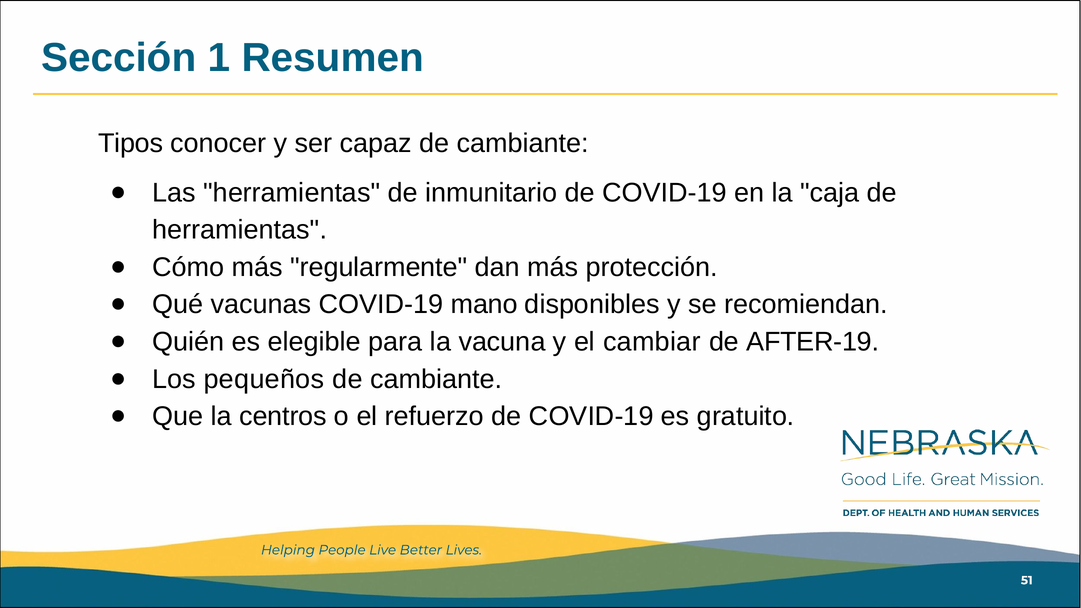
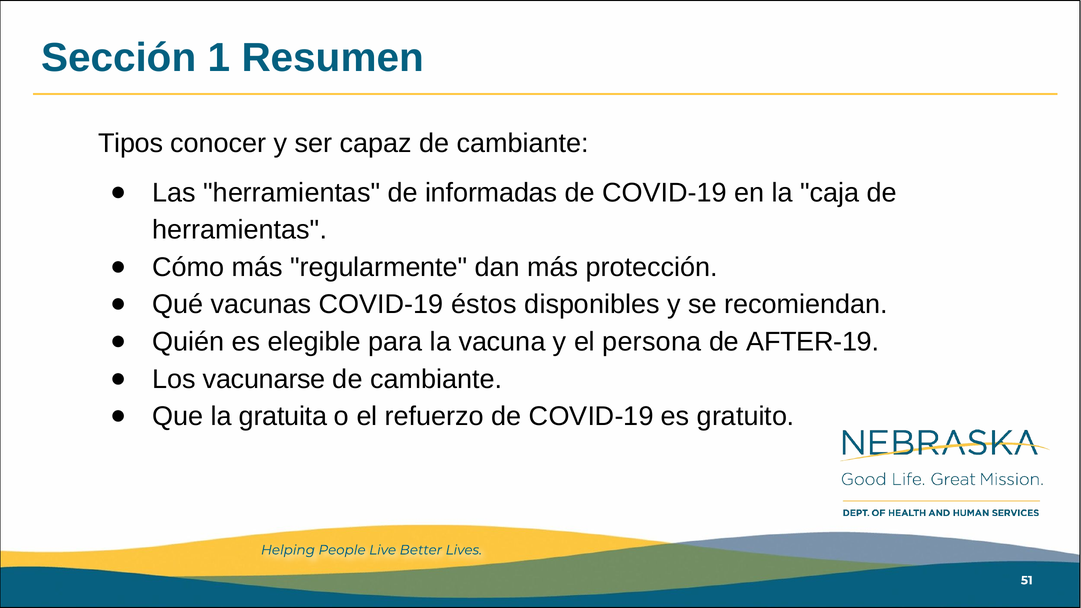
inmunitario: inmunitario -> informadas
mano: mano -> éstos
cambiar: cambiar -> persona
pequeños: pequeños -> vacunarse
centros: centros -> gratuita
